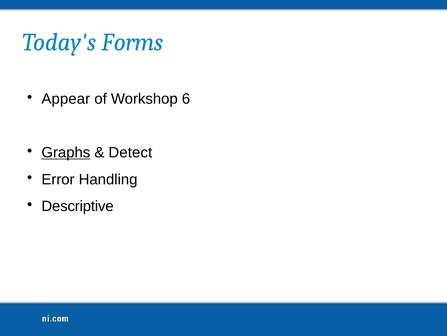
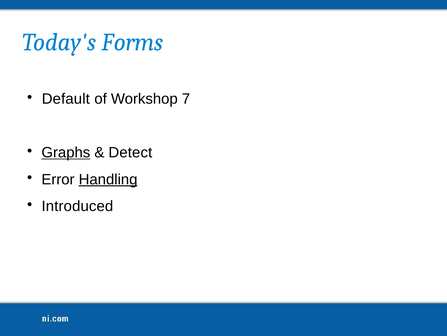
Appear: Appear -> Default
6: 6 -> 7
Handling underline: none -> present
Descriptive: Descriptive -> Introduced
